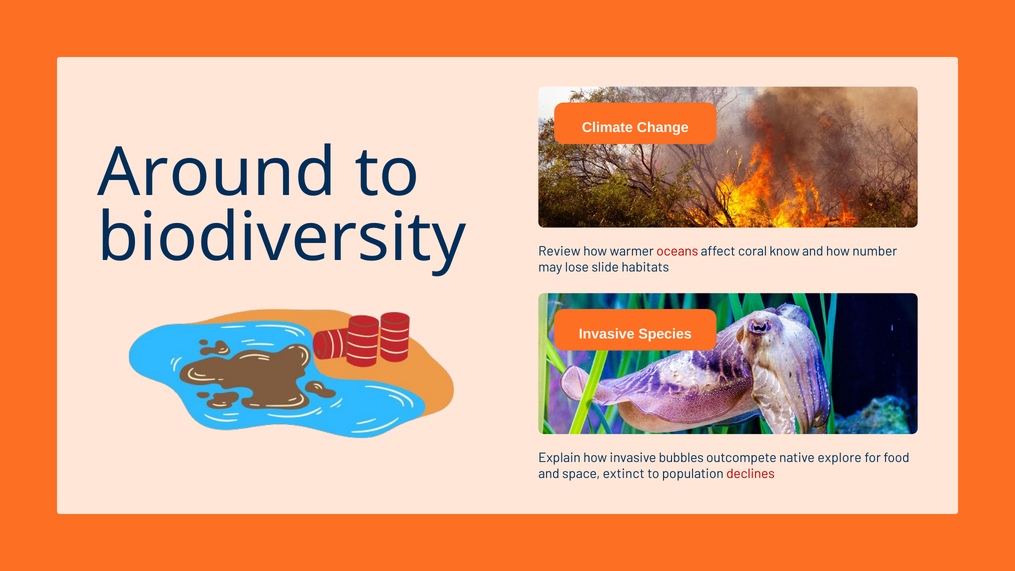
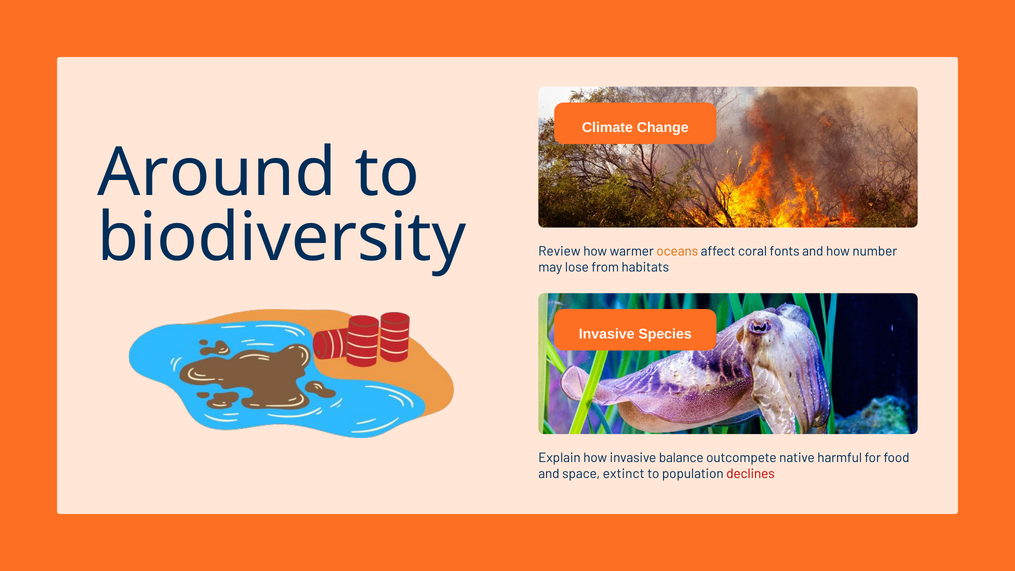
oceans colour: red -> orange
know: know -> fonts
slide: slide -> from
bubbles: bubbles -> balance
explore: explore -> harmful
